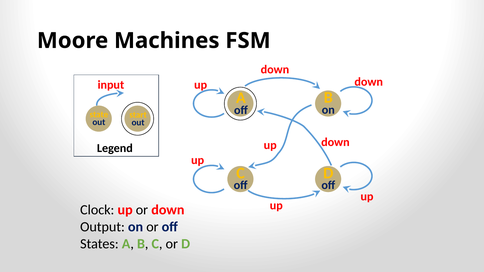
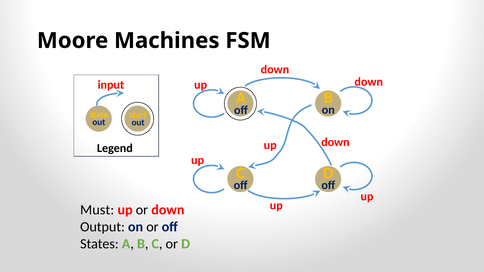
Clock: Clock -> Must
